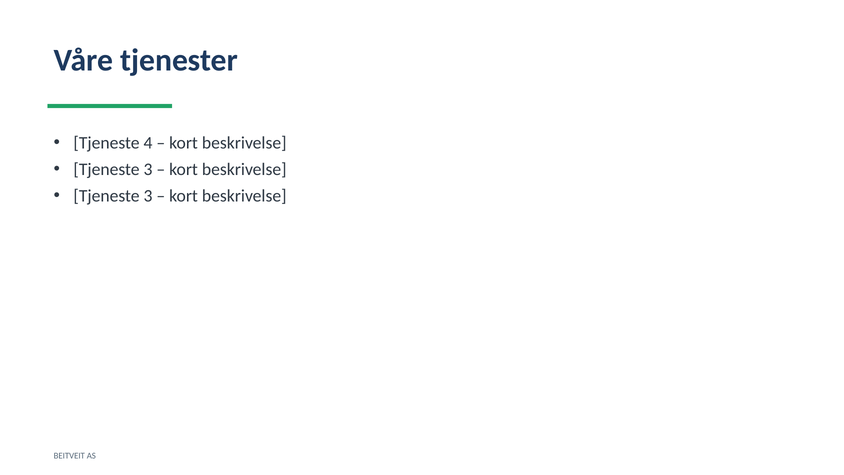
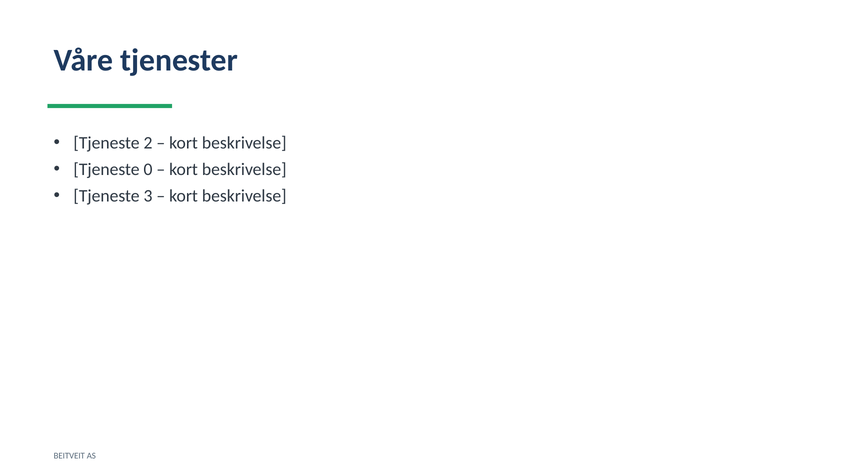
4: 4 -> 2
3 at (148, 169): 3 -> 0
